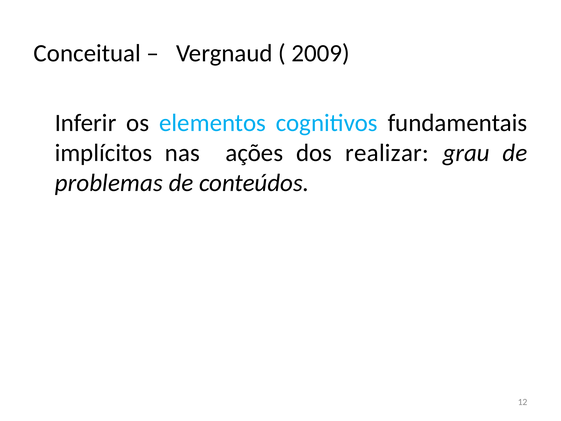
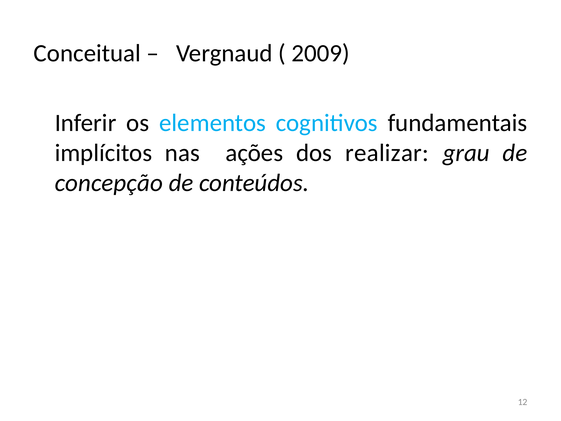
problemas: problemas -> concepção
